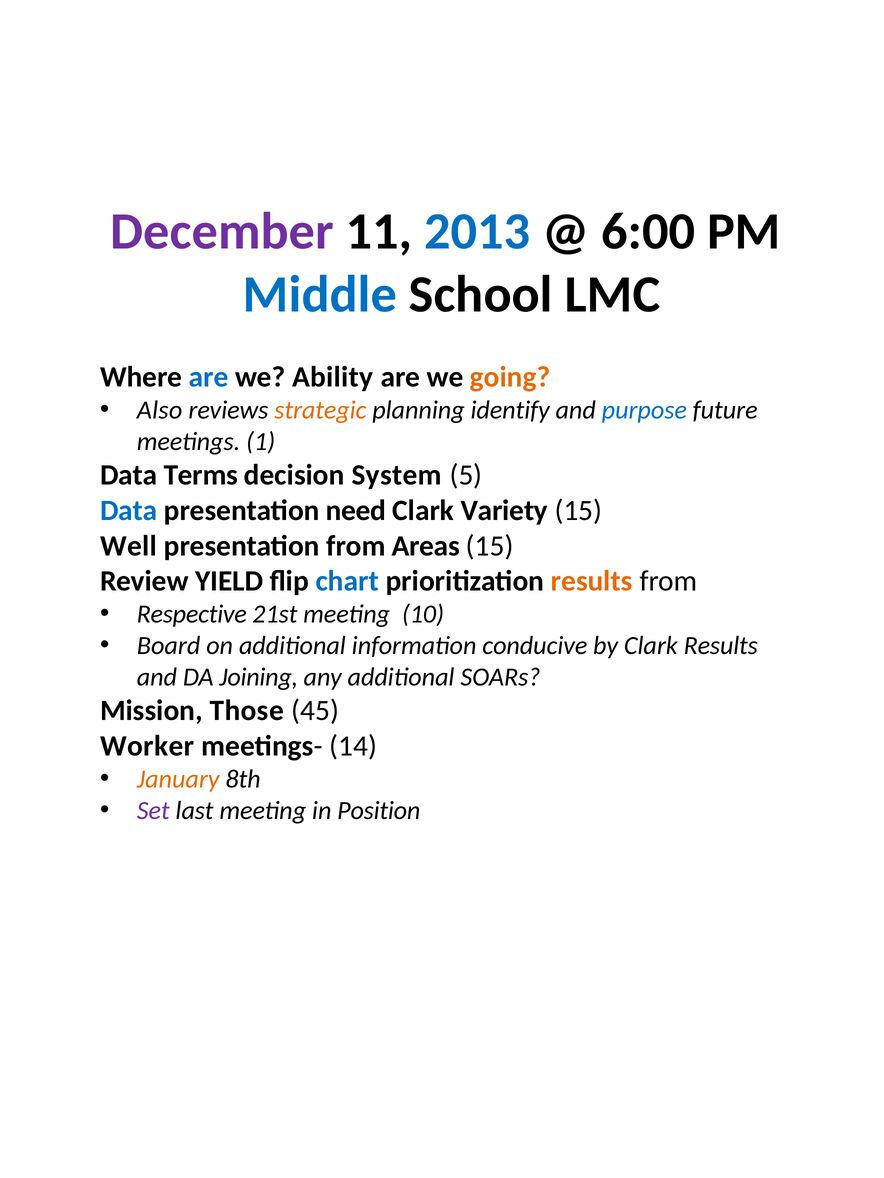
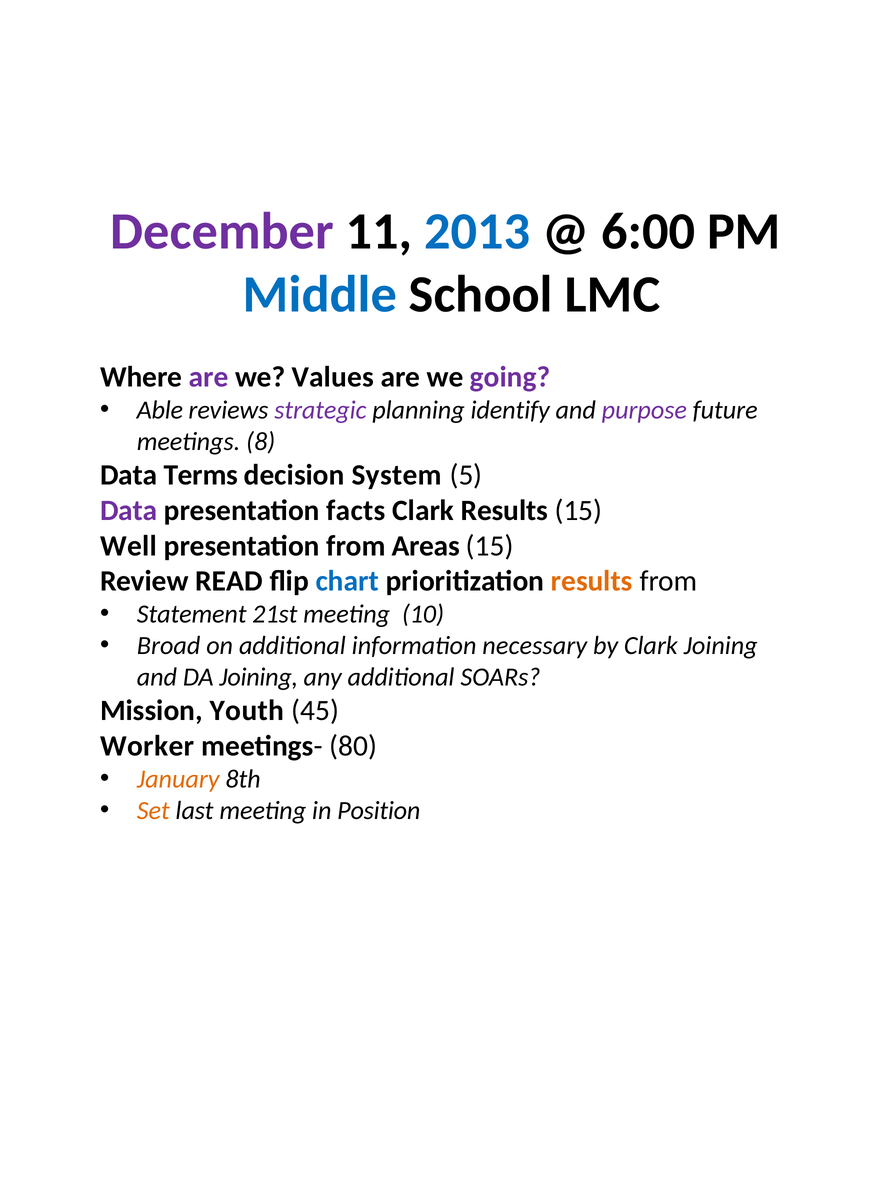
are at (209, 377) colour: blue -> purple
Ability: Ability -> Values
going colour: orange -> purple
Also: Also -> Able
strategic colour: orange -> purple
purpose colour: blue -> purple
1: 1 -> 8
Data at (129, 511) colour: blue -> purple
need: need -> facts
Clark Variety: Variety -> Results
YIELD: YIELD -> READ
Respective: Respective -> Statement
Board: Board -> Broad
conducive: conducive -> necessary
Clark Results: Results -> Joining
Those: Those -> Youth
14: 14 -> 80
Set colour: purple -> orange
